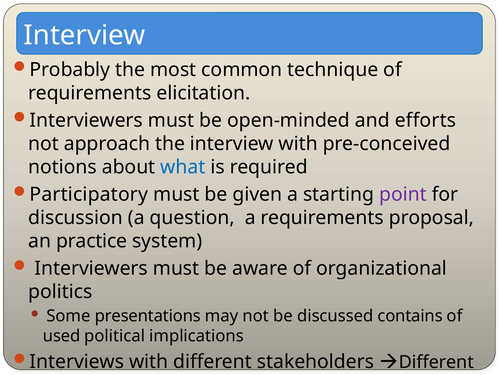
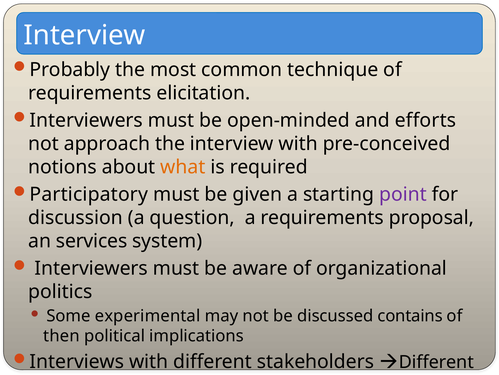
what colour: blue -> orange
practice: practice -> services
presentations: presentations -> experimental
used: used -> then
